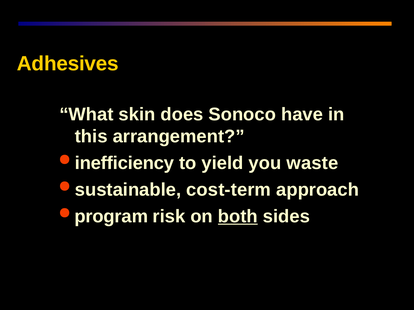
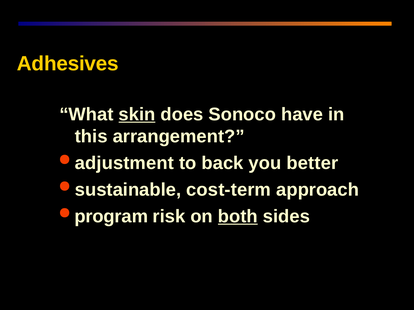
skin underline: none -> present
inefficiency: inefficiency -> adjustment
yield: yield -> back
waste: waste -> better
